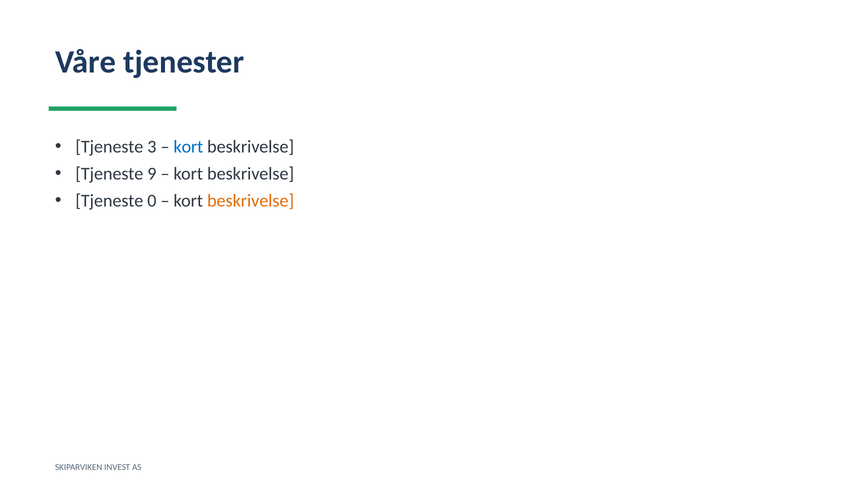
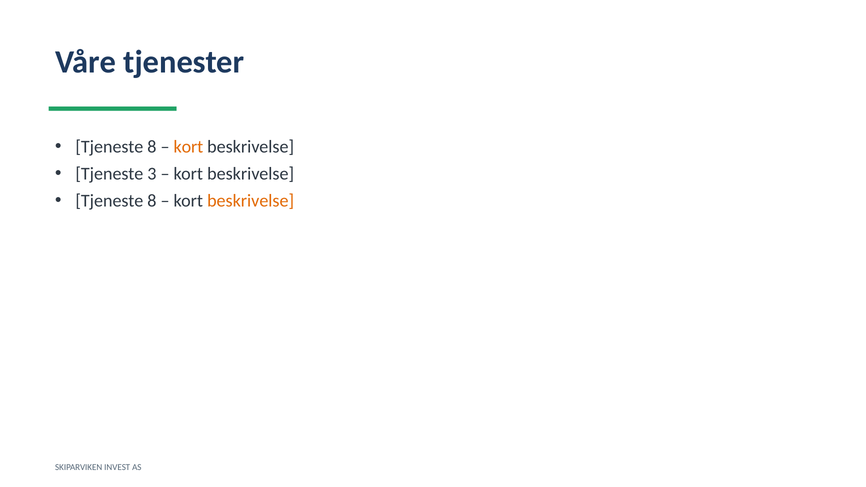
3 at (152, 147): 3 -> 8
kort at (188, 147) colour: blue -> orange
9: 9 -> 3
0 at (152, 201): 0 -> 8
